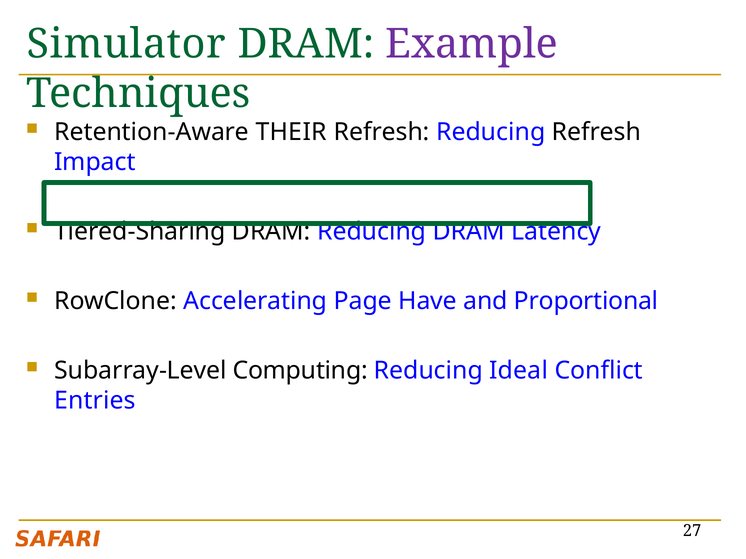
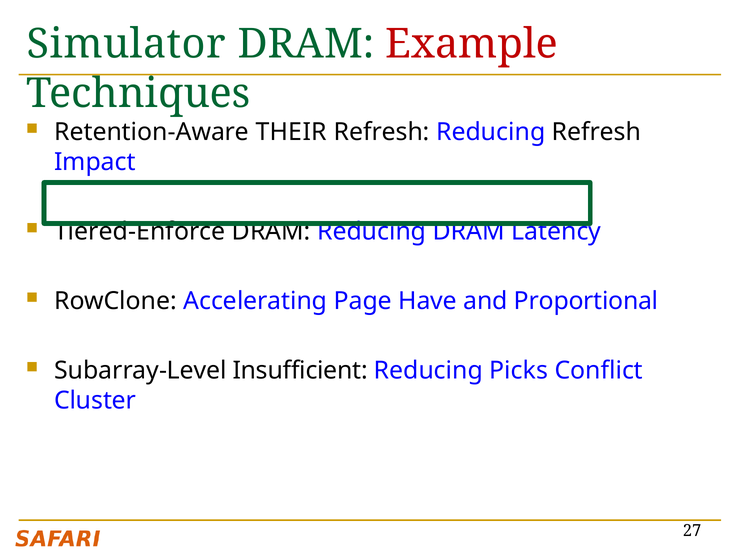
Example colour: purple -> red
Tiered-Sharing: Tiered-Sharing -> Tiered-Enforce
Computing: Computing -> Insufficient
Ideal: Ideal -> Picks
Entries: Entries -> Cluster
